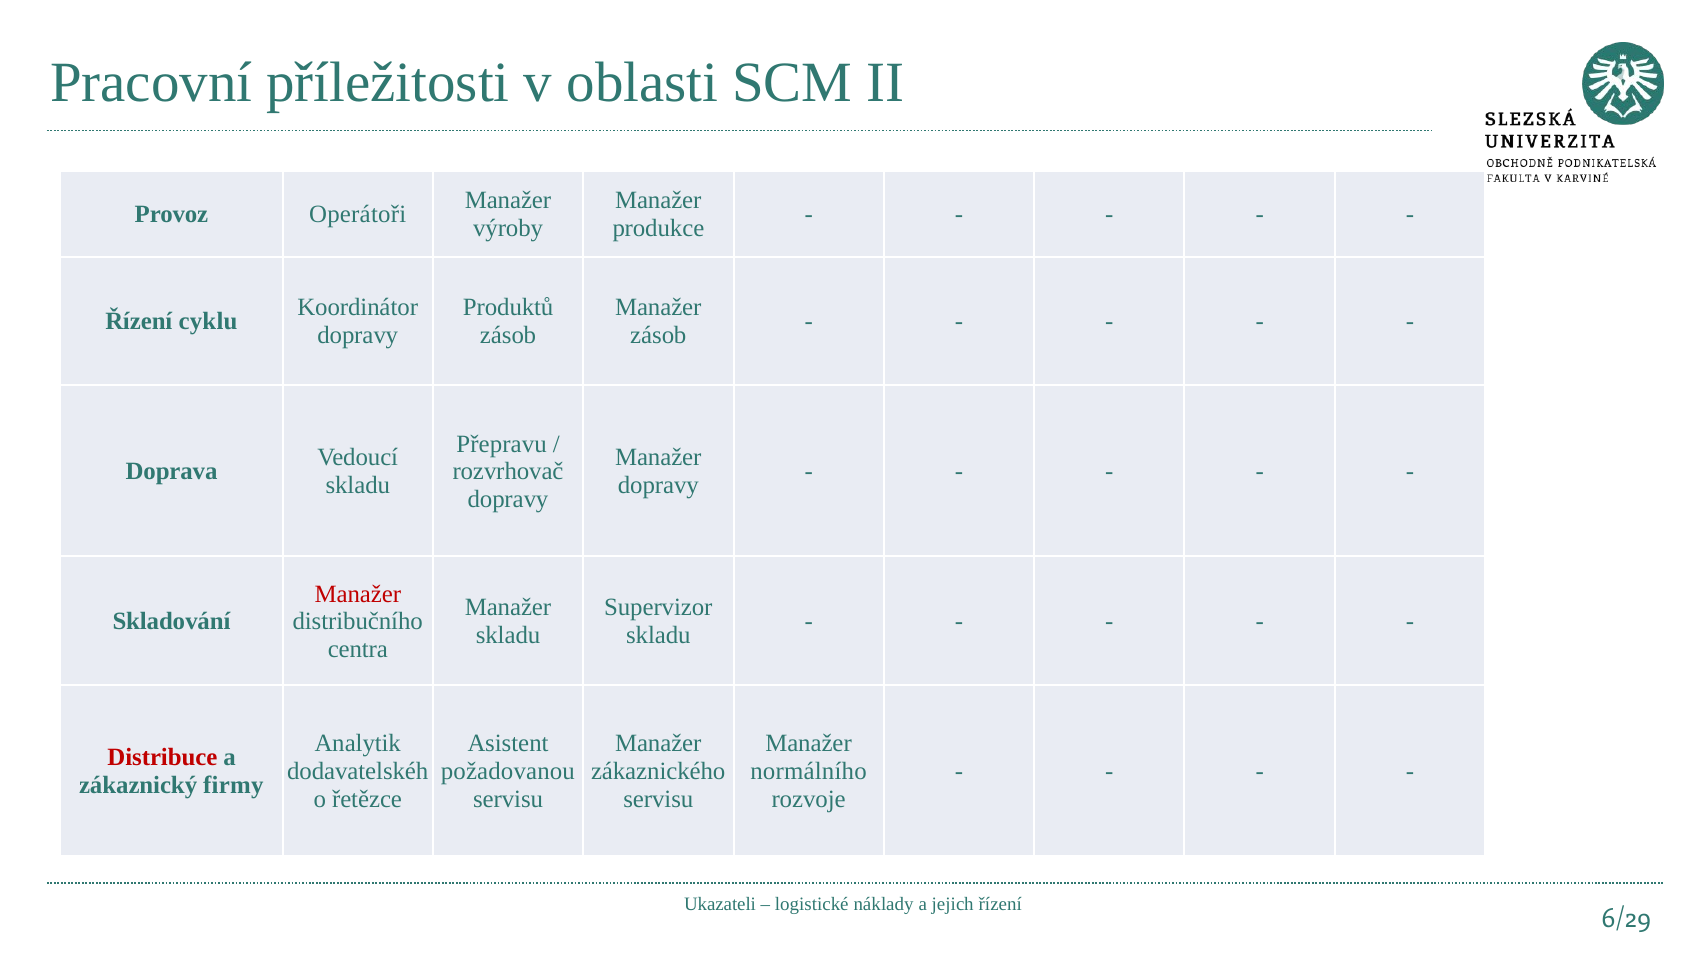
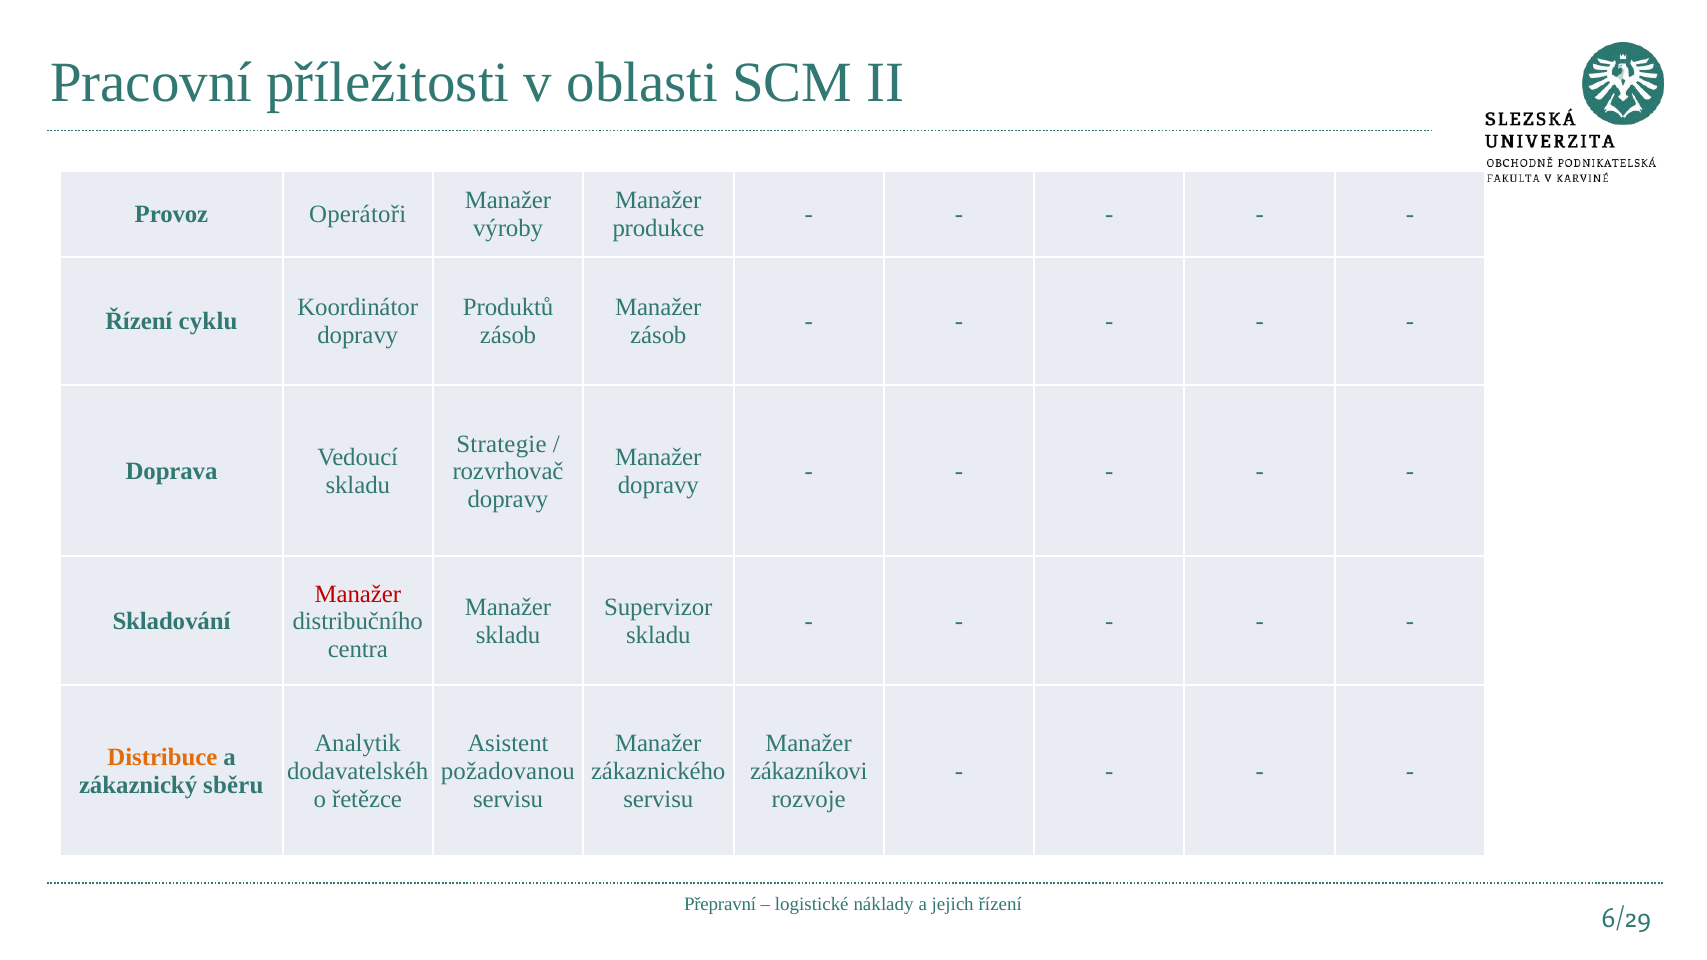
Přepravu: Přepravu -> Strategie
Distribuce colour: red -> orange
normálního: normálního -> zákazníkovi
firmy: firmy -> sběru
Ukazateli: Ukazateli -> Přepravní
